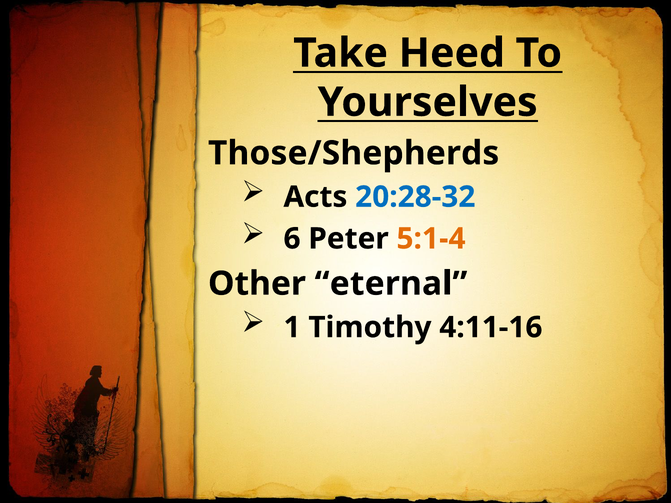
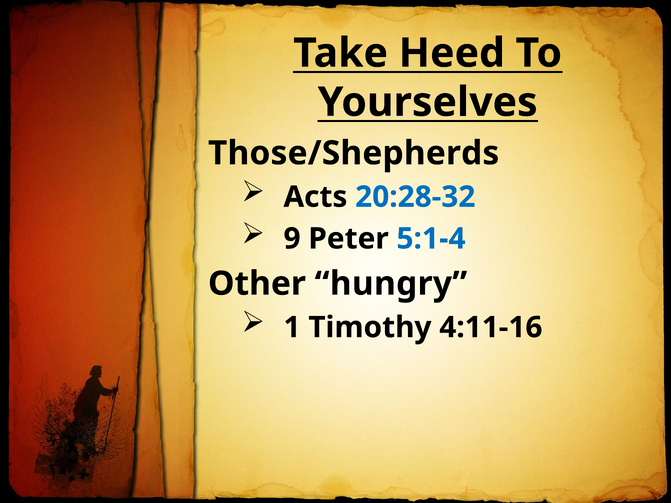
6: 6 -> 9
5:1-4 colour: orange -> blue
eternal: eternal -> hungry
